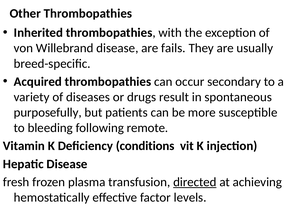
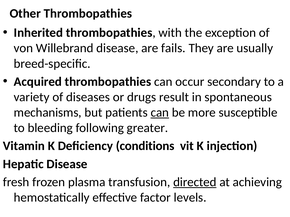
purposefully: purposefully -> mechanisms
can at (160, 113) underline: none -> present
remote: remote -> greater
